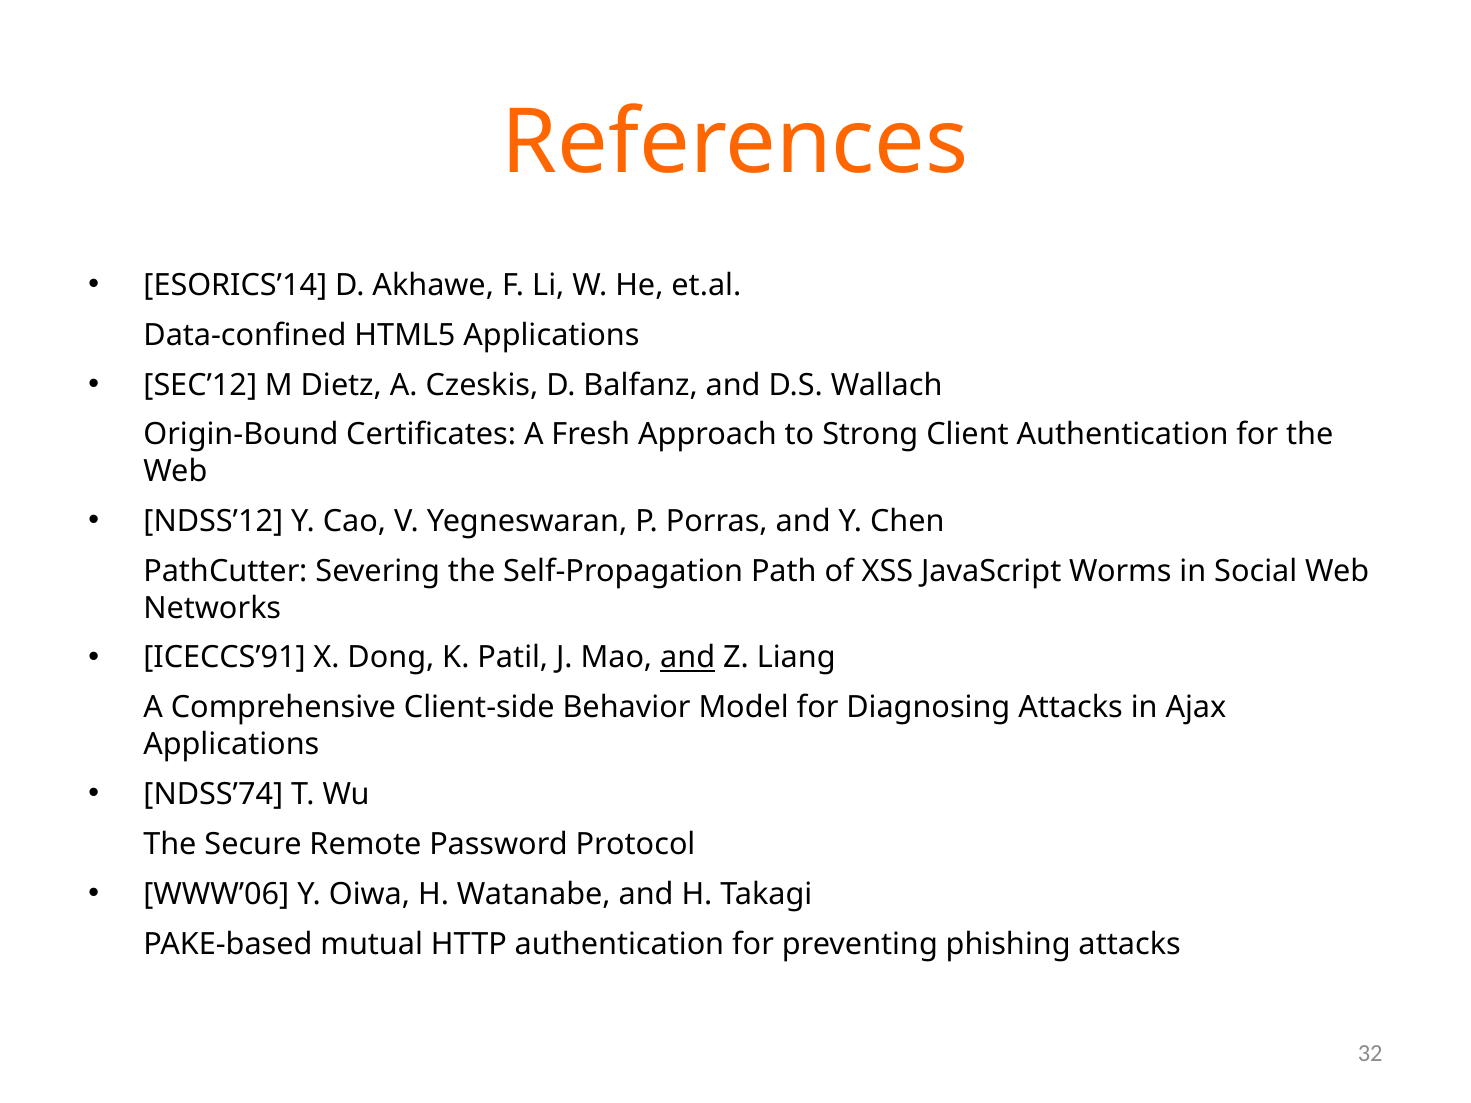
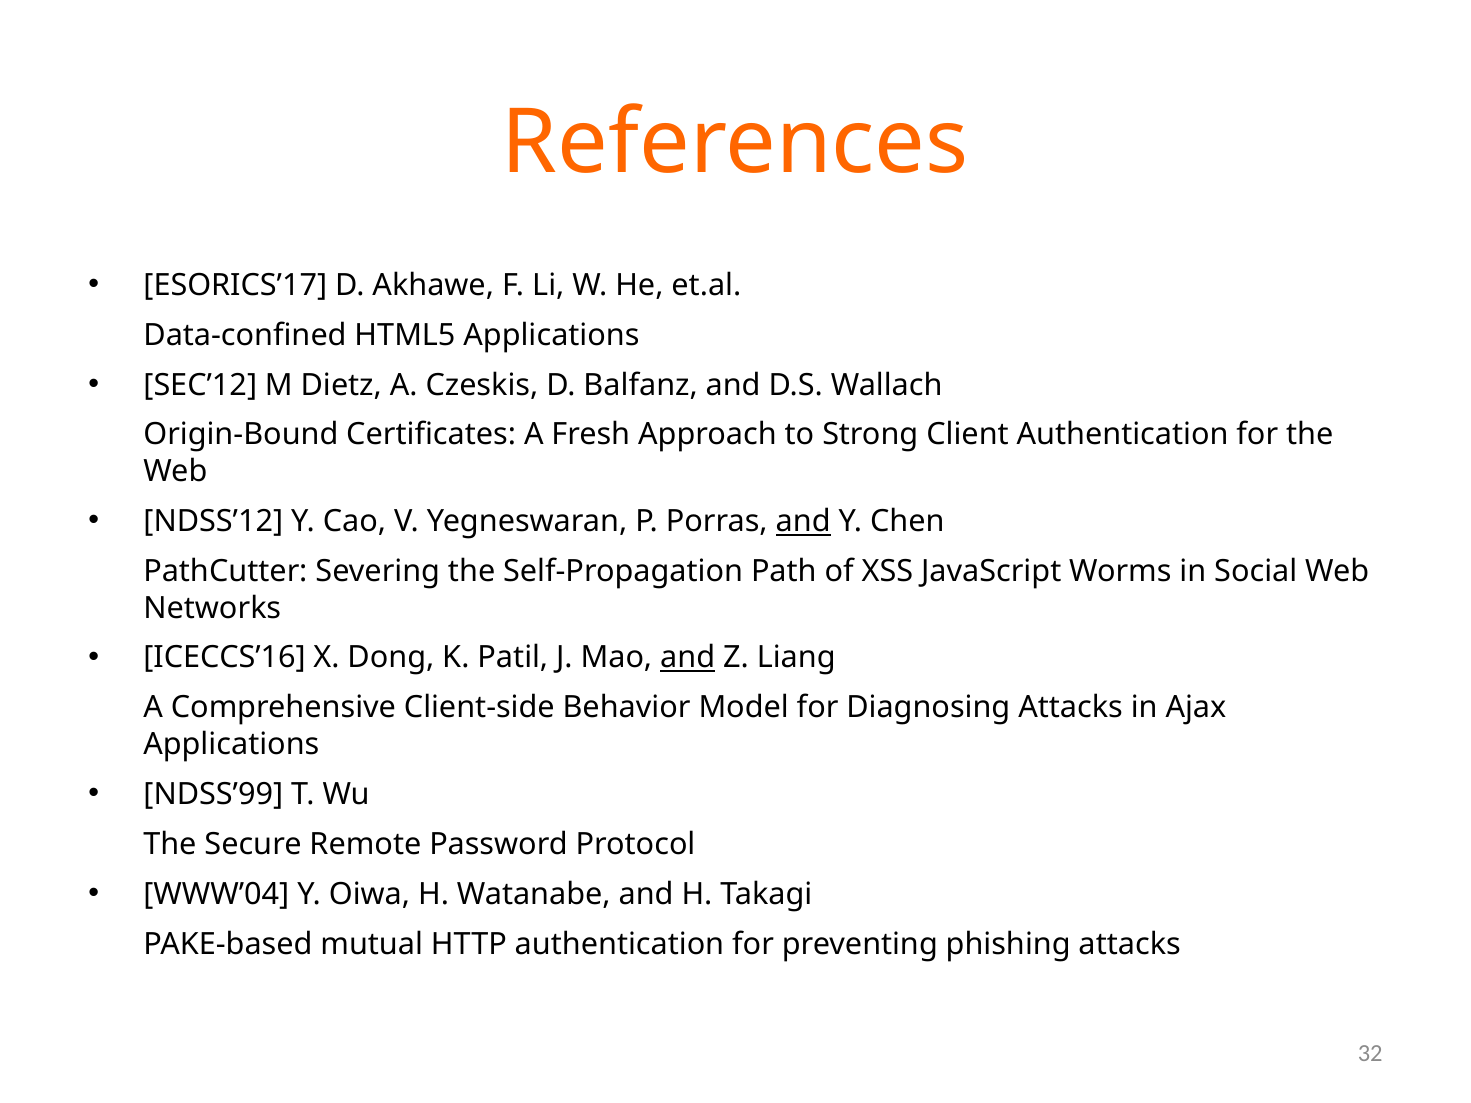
ESORICS’14: ESORICS’14 -> ESORICS’17
and at (803, 522) underline: none -> present
ICECCS’91: ICECCS’91 -> ICECCS’16
NDSS’74: NDSS’74 -> NDSS’99
WWW’06: WWW’06 -> WWW’04
